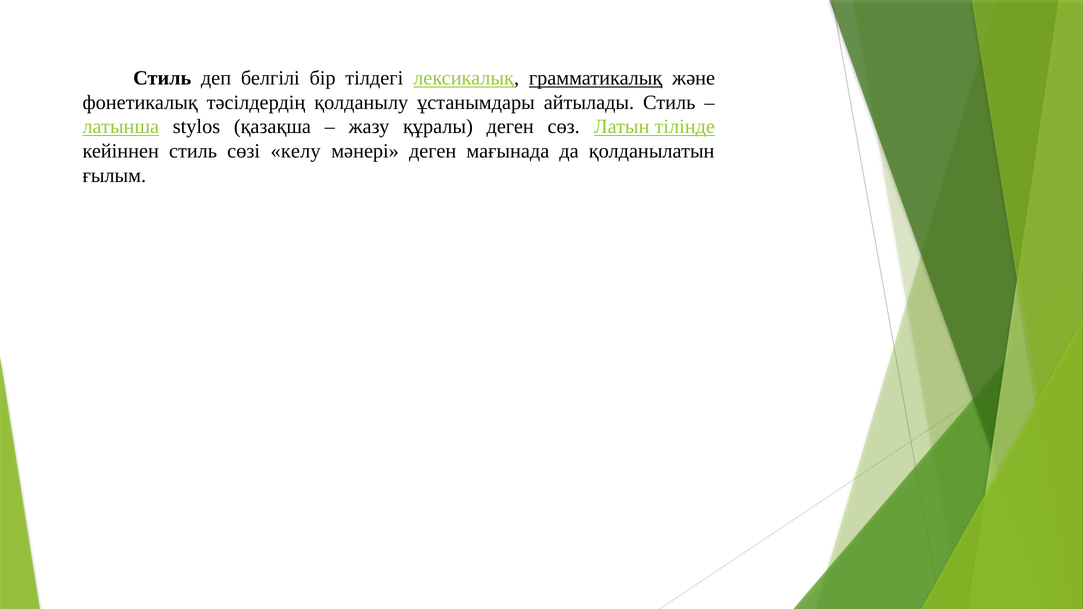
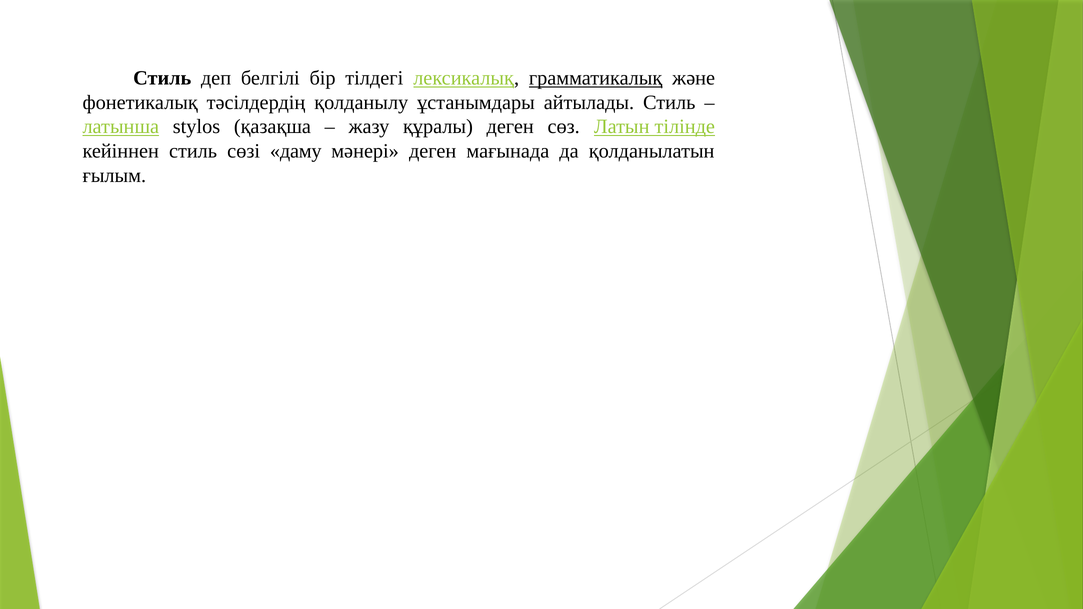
келу: келу -> даму
